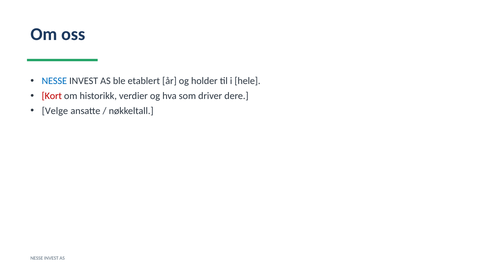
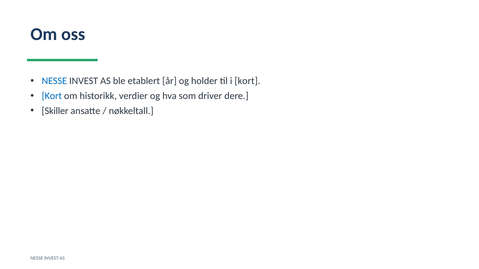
i hele: hele -> kort
Kort at (52, 96) colour: red -> blue
Velge: Velge -> Skiller
